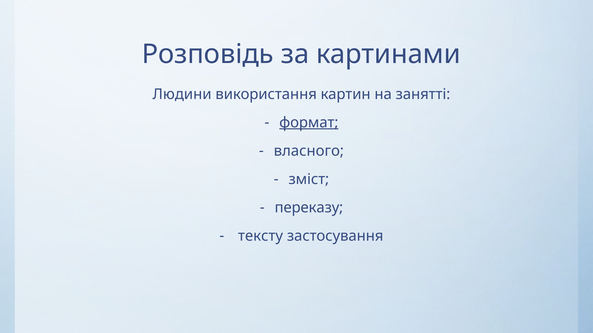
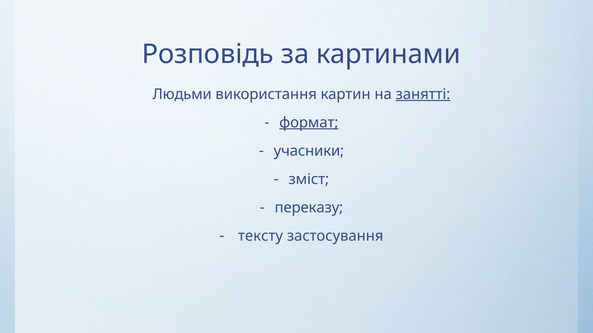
Людини: Людини -> Людьми
занятті underline: none -> present
власного: власного -> учасники
